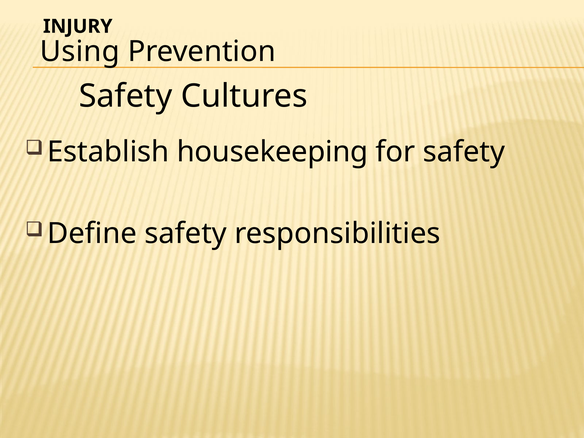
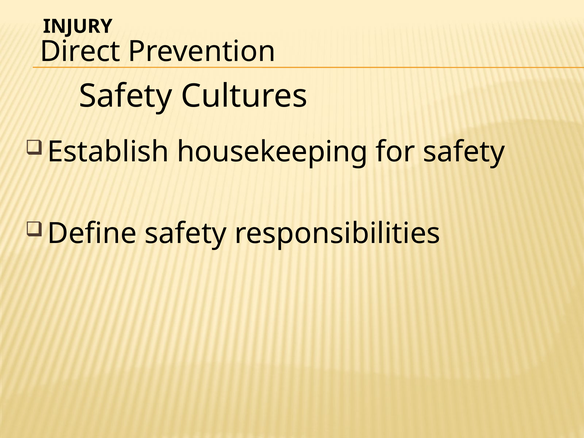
Using: Using -> Direct
